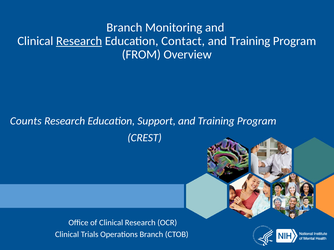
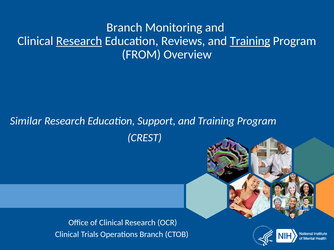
Contact: Contact -> Reviews
Training at (250, 41) underline: none -> present
Counts: Counts -> Similar
